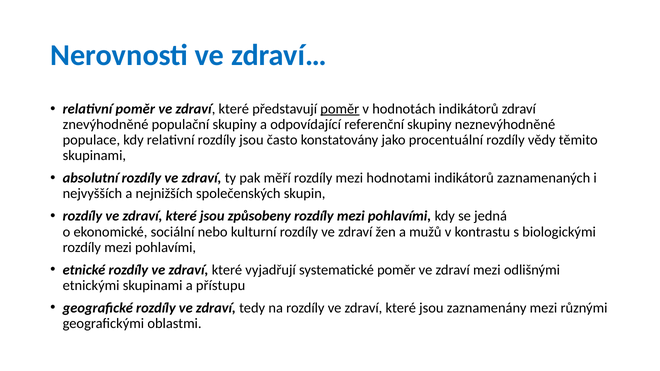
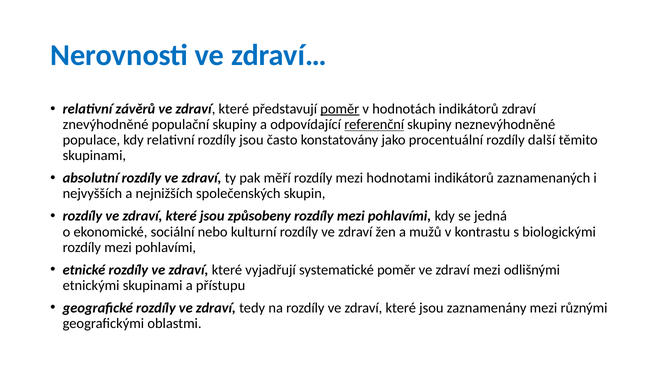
relativní poměr: poměr -> závěrů
referenční underline: none -> present
vědy: vědy -> další
